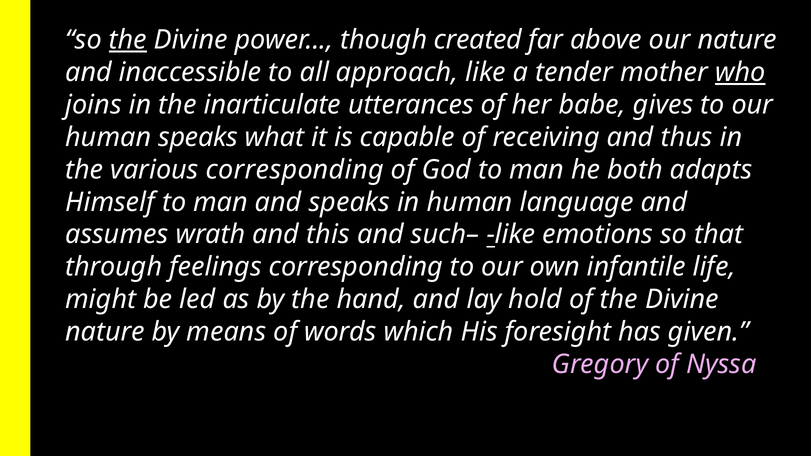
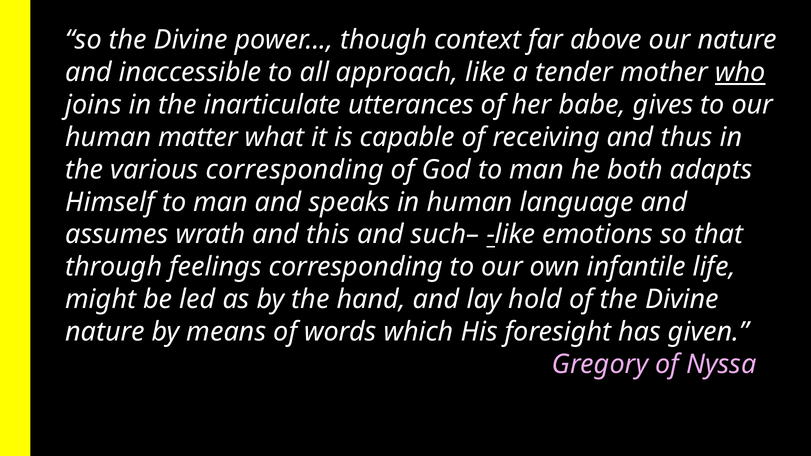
the at (128, 40) underline: present -> none
created: created -> context
human speaks: speaks -> matter
